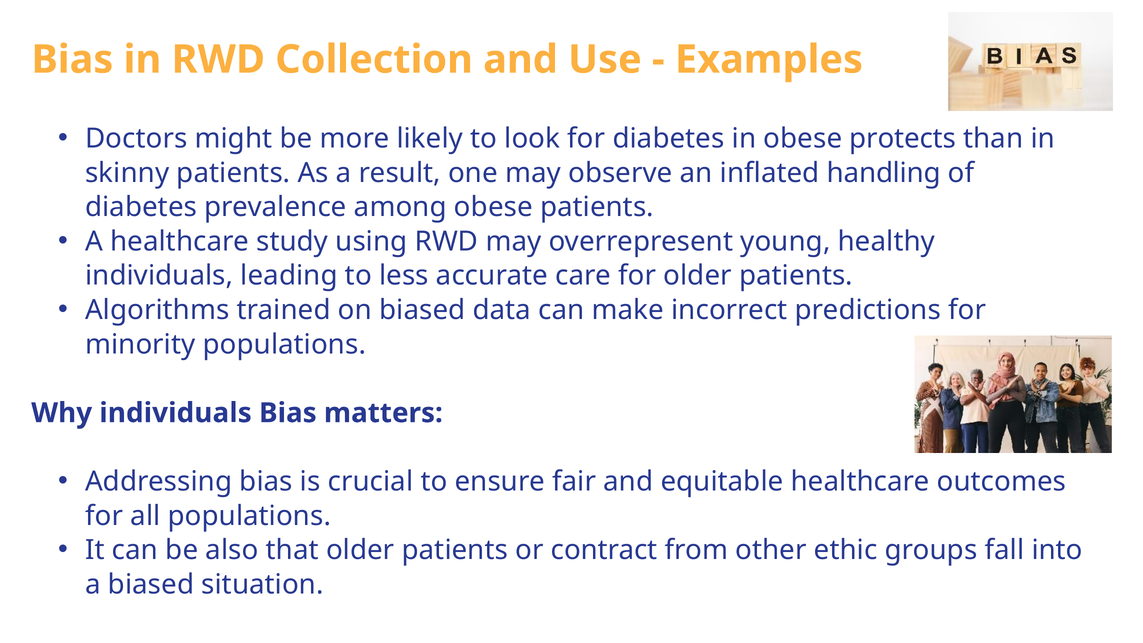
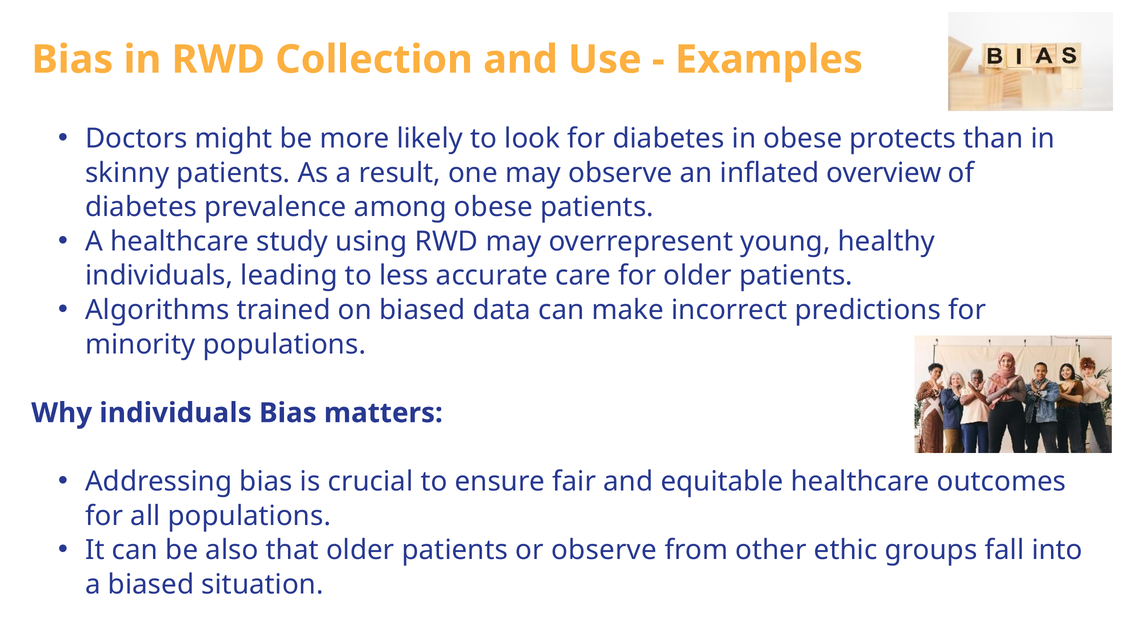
handling: handling -> overview
or contract: contract -> observe
